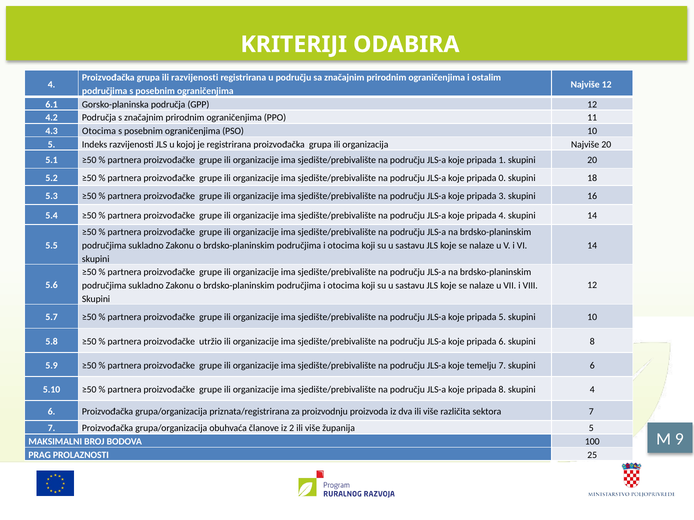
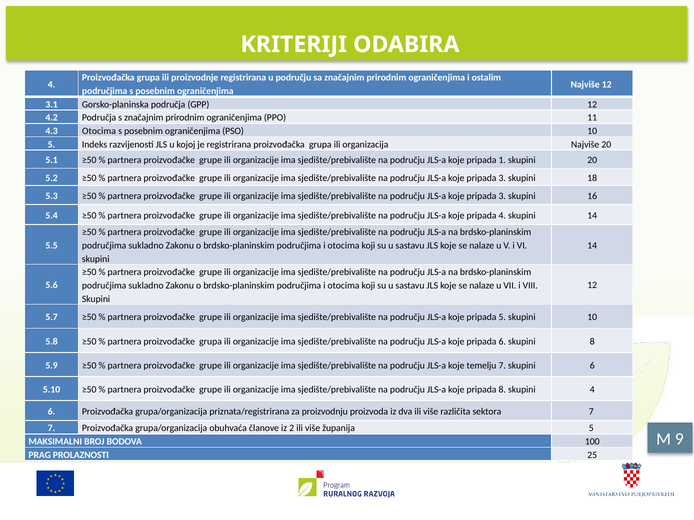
ili razvijenosti: razvijenosti -> proizvodnje
6.1: 6.1 -> 3.1
0 at (502, 178): 0 -> 3
proizvođačke utržio: utržio -> grupa
